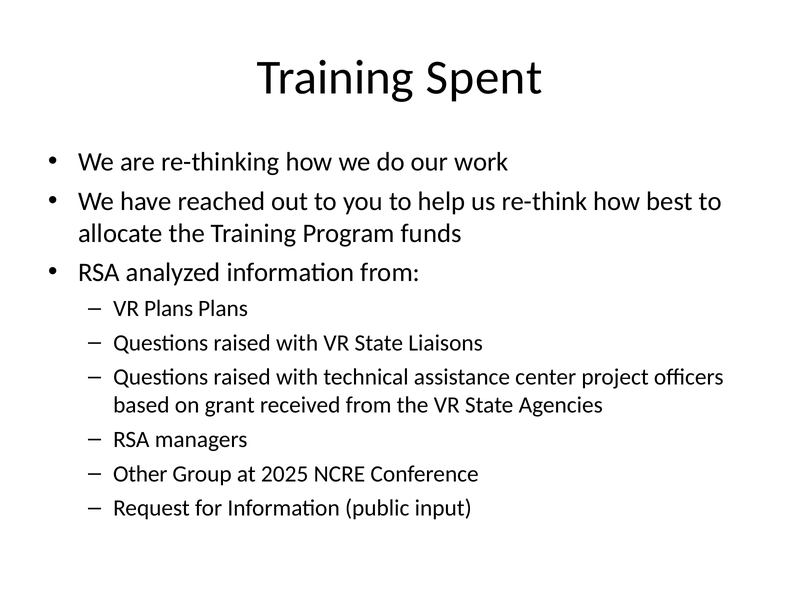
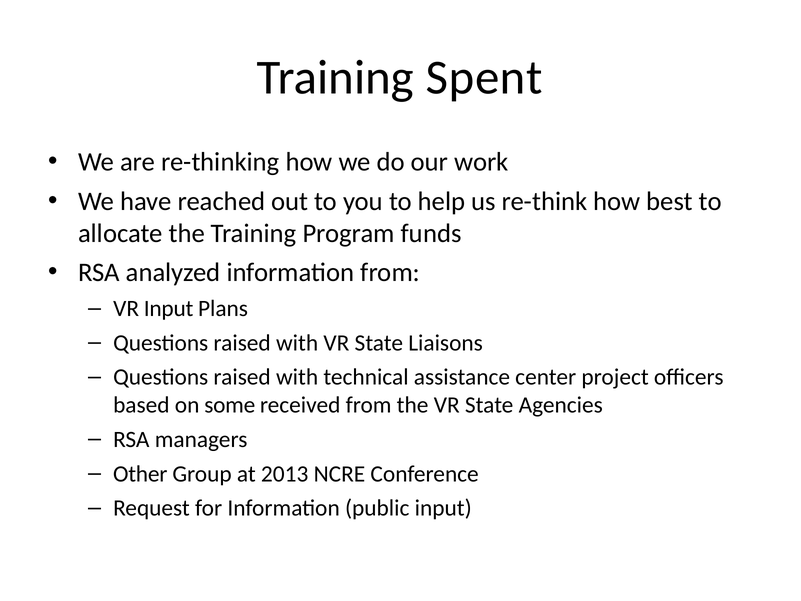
VR Plans: Plans -> Input
grant: grant -> some
2025: 2025 -> 2013
